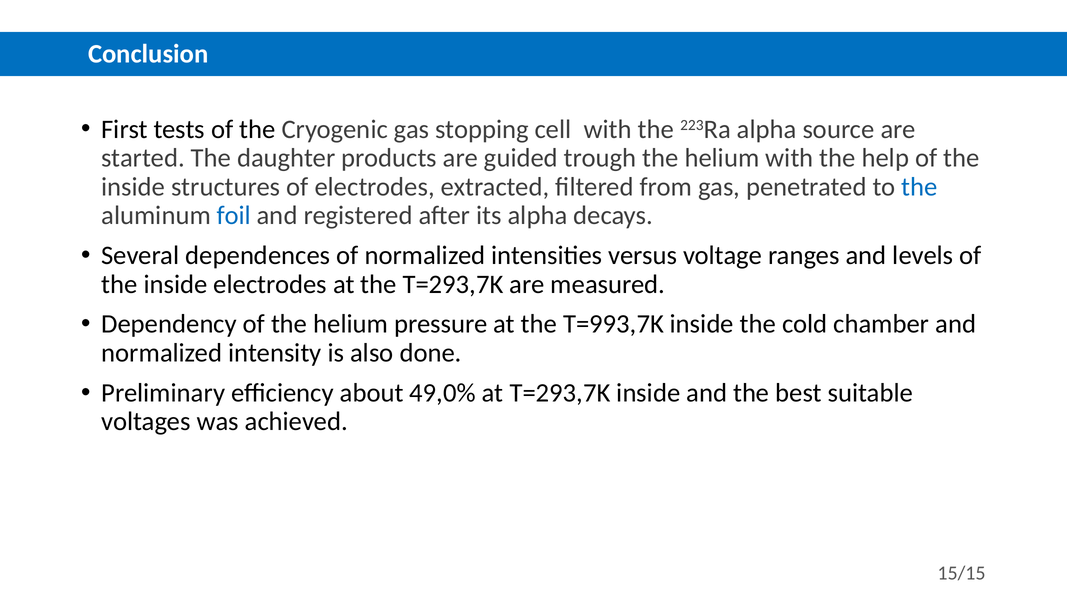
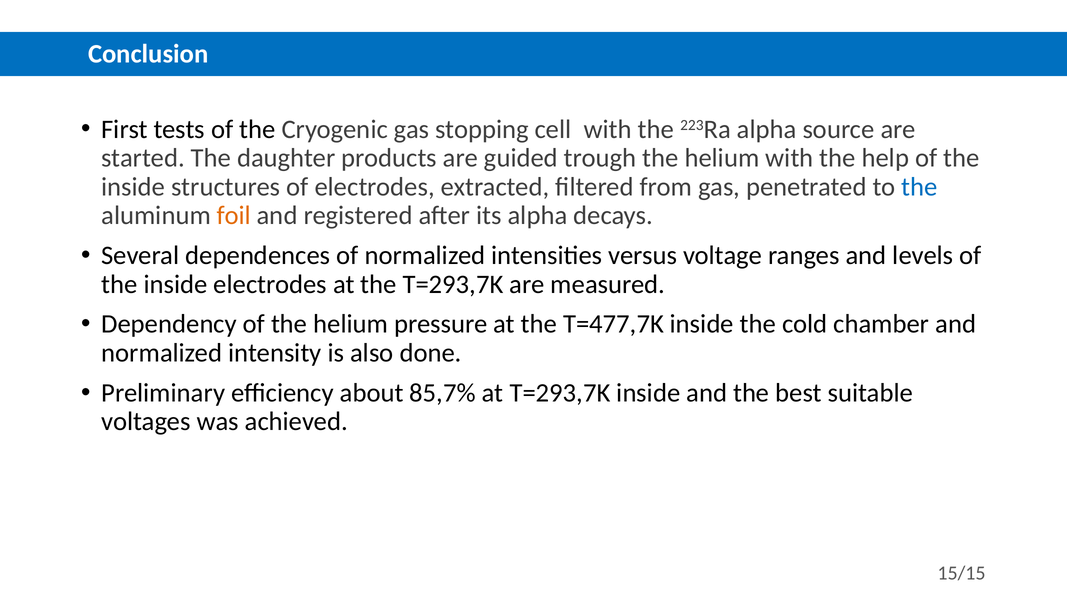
foil colour: blue -> orange
T=993,7K: T=993,7K -> T=477,7K
49,0%: 49,0% -> 85,7%
